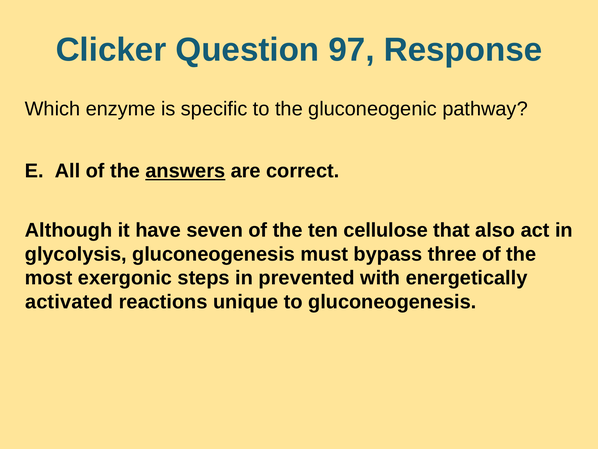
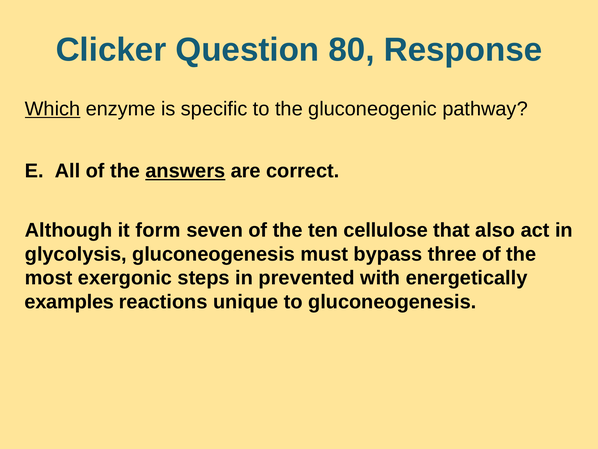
97: 97 -> 80
Which underline: none -> present
have: have -> form
activated: activated -> examples
